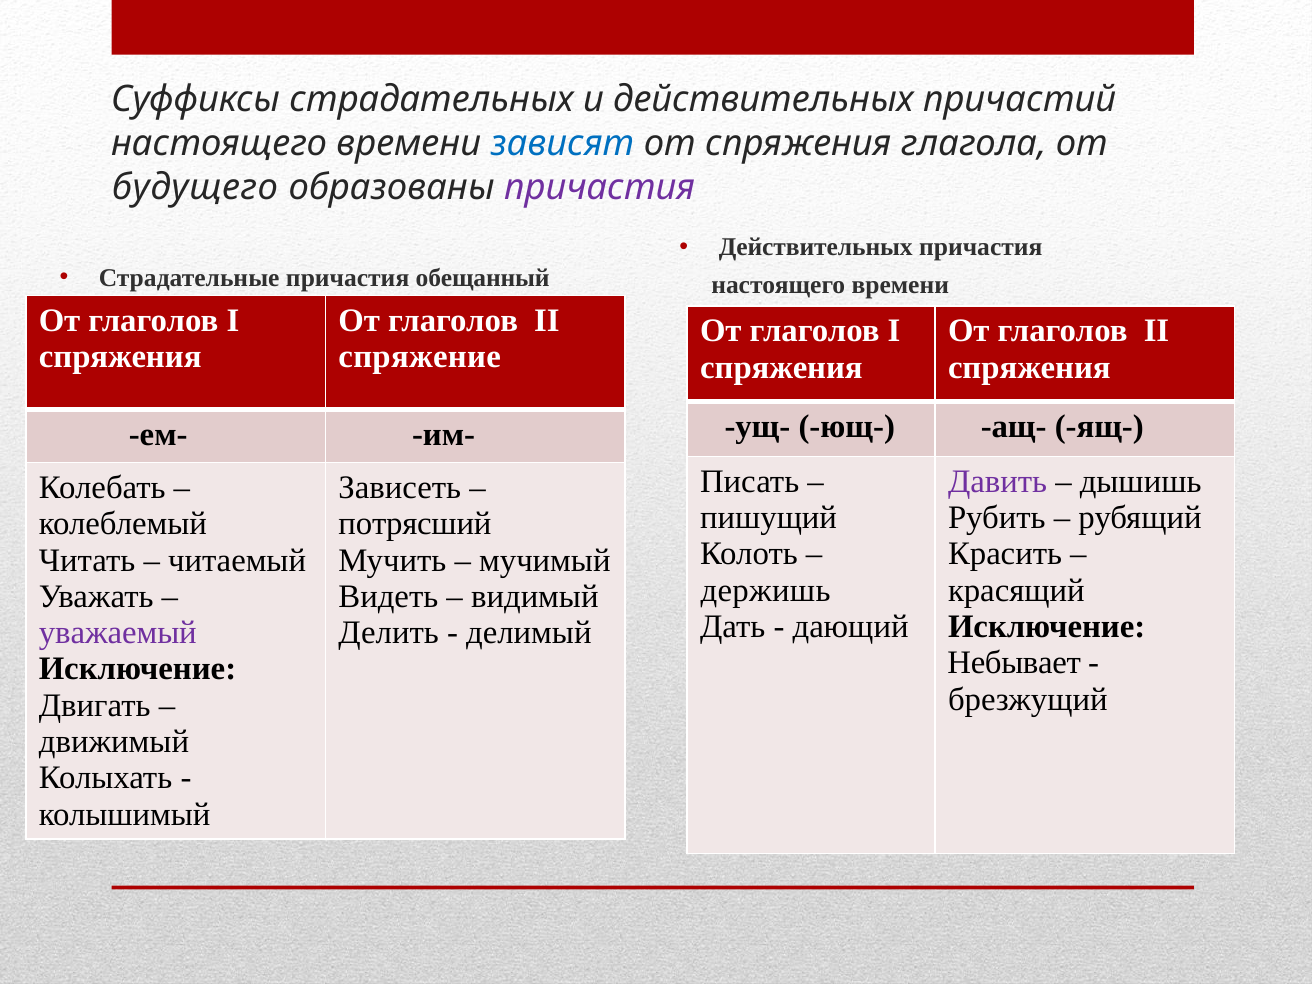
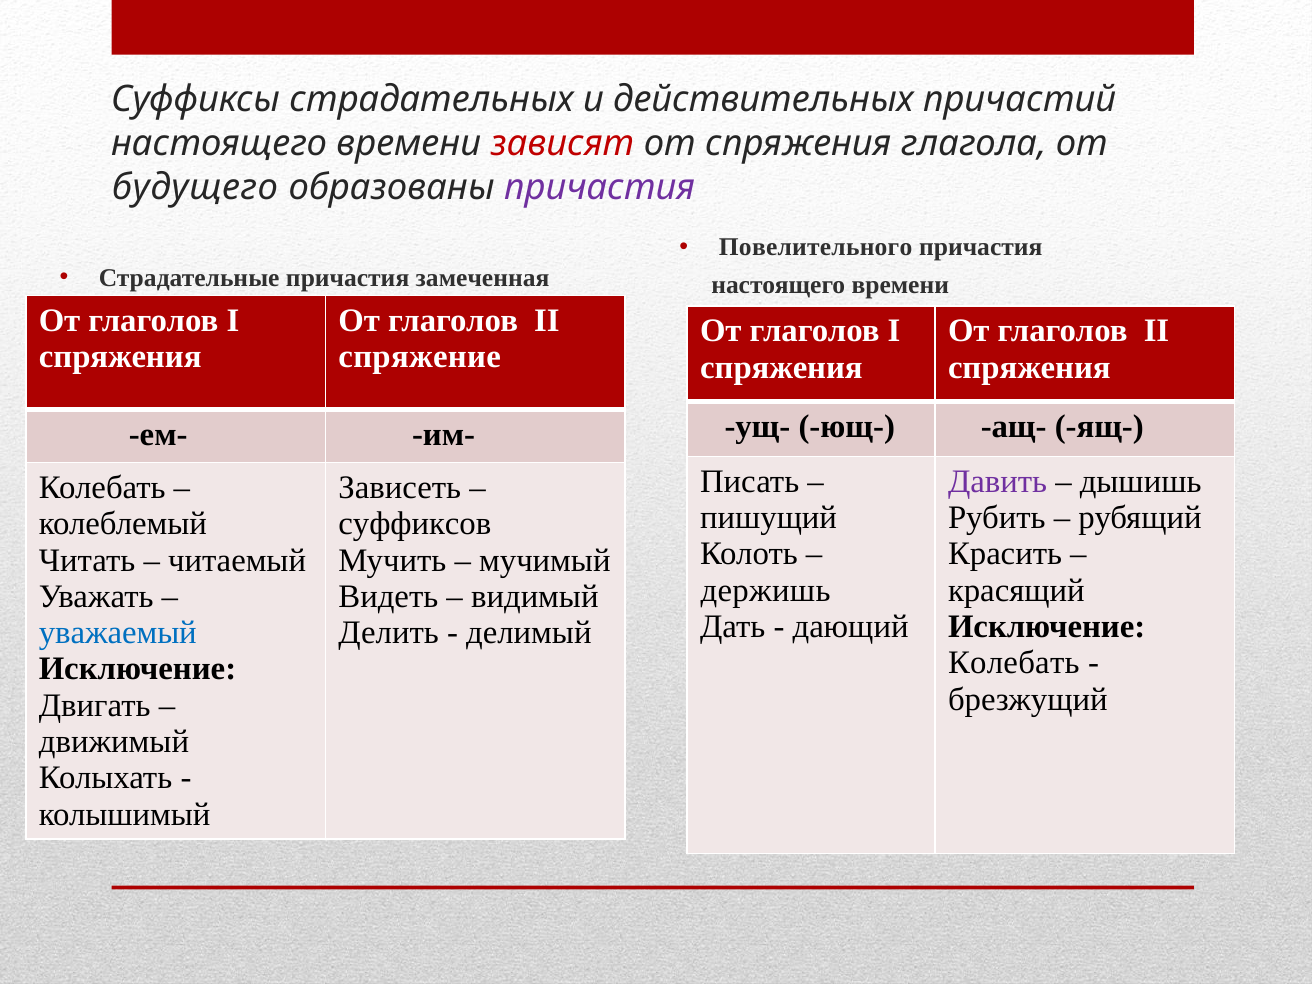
зависят colour: blue -> red
Действительных at (816, 247): Действительных -> Повелительного
обещанный: обещанный -> замеченная
потрясший: потрясший -> суффиксов
уважаемый colour: purple -> blue
Небывает at (1014, 663): Небывает -> Колебать
